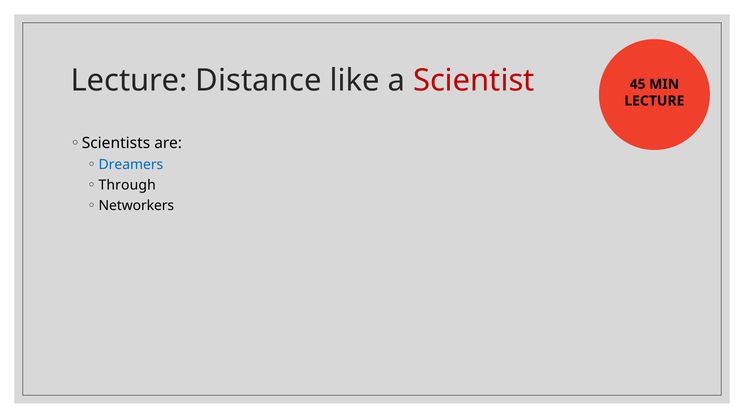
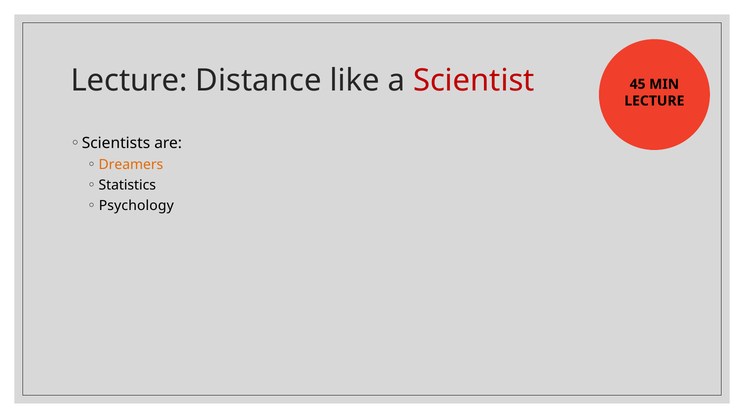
Dreamers colour: blue -> orange
Through: Through -> Statistics
Networkers: Networkers -> Psychology
